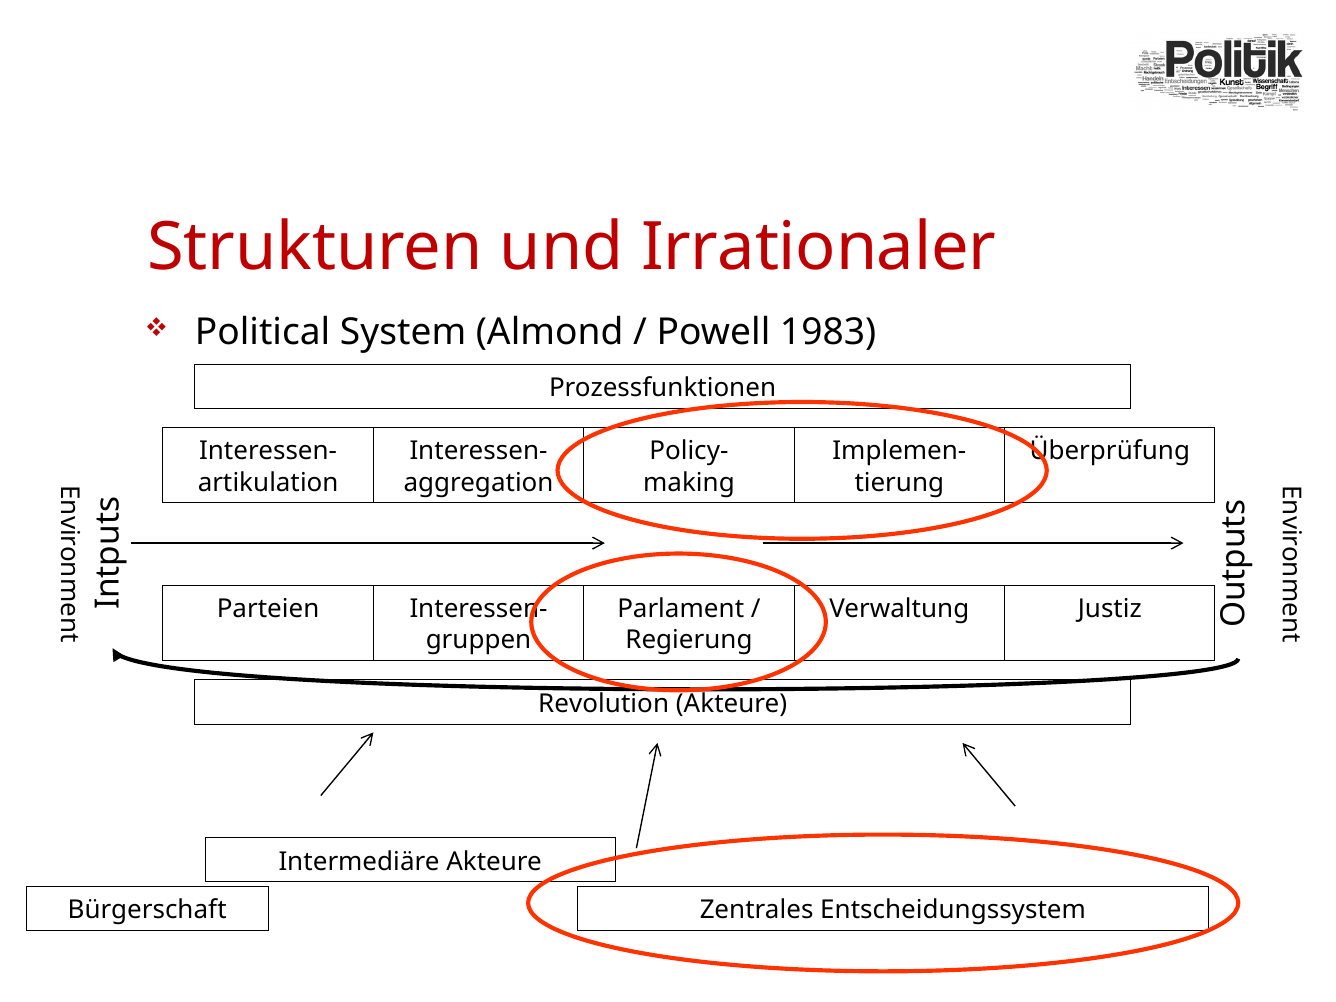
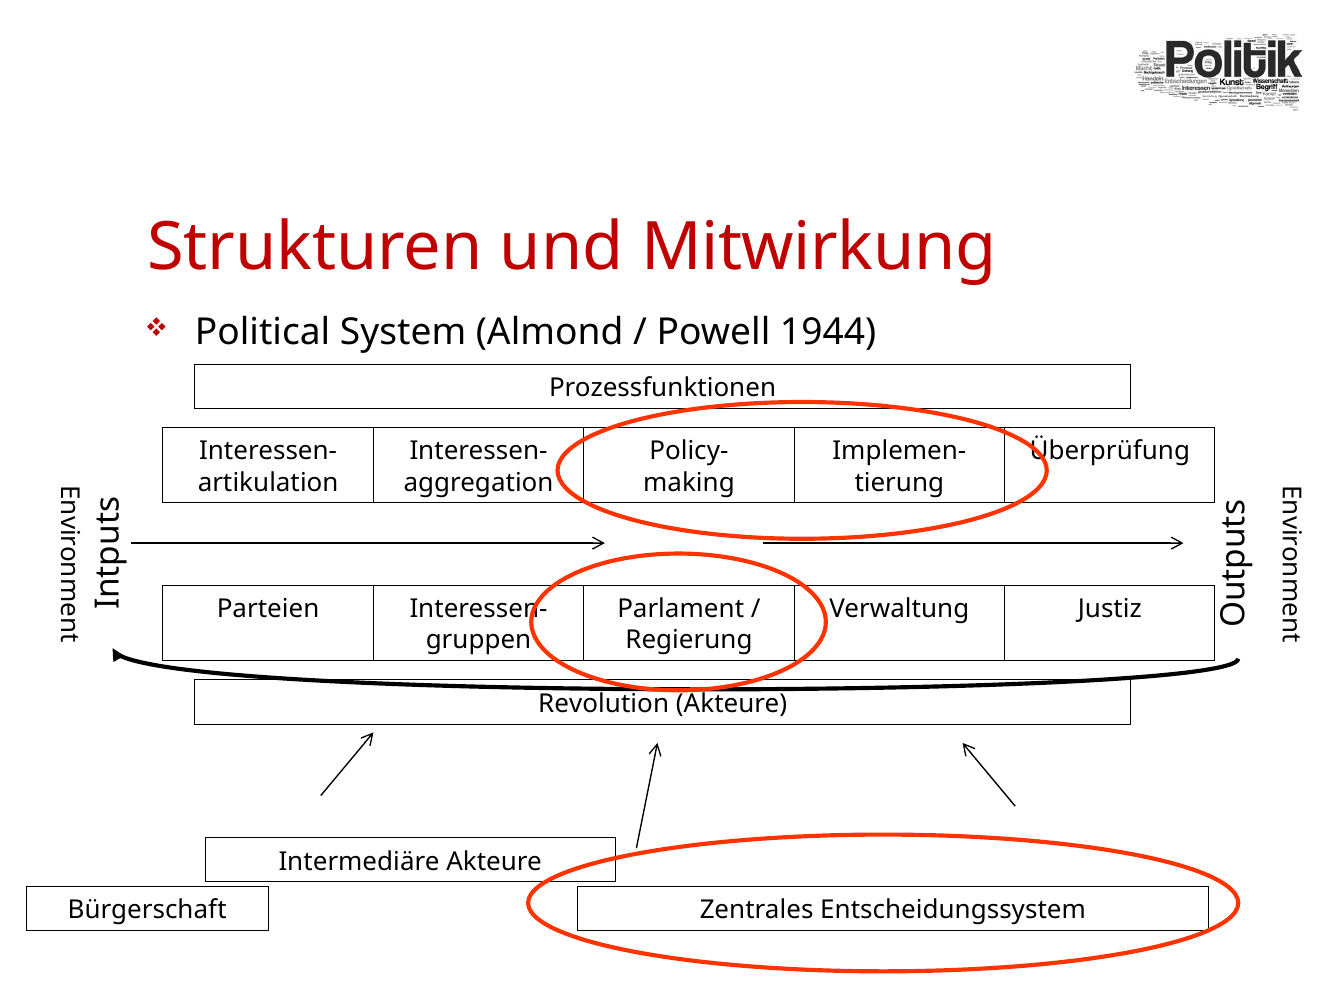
Irrationaler: Irrationaler -> Mitwirkung
1983: 1983 -> 1944
